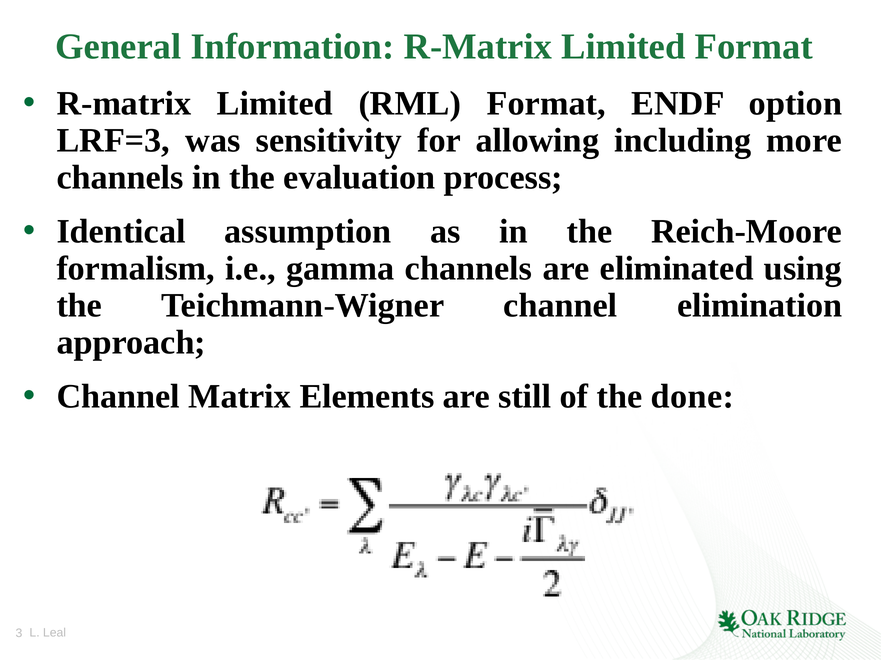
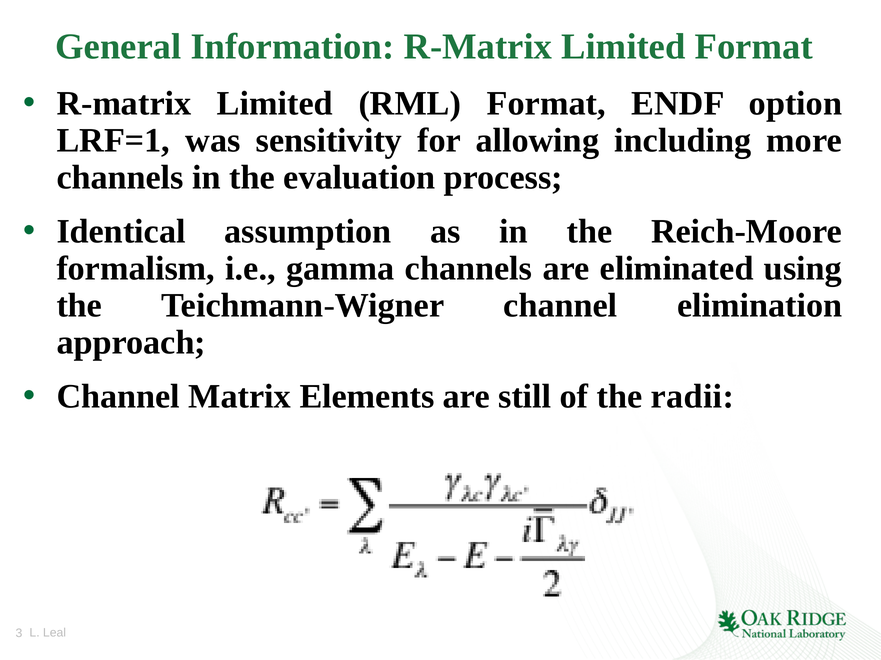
LRF=3: LRF=3 -> LRF=1
done: done -> radii
